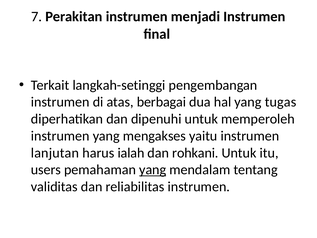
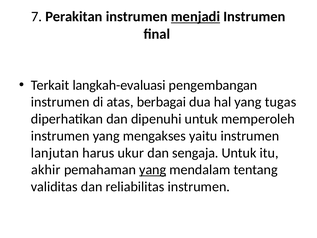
menjadi underline: none -> present
langkah-setinggi: langkah-setinggi -> langkah-evaluasi
ialah: ialah -> ukur
rohkani: rohkani -> sengaja
users: users -> akhir
